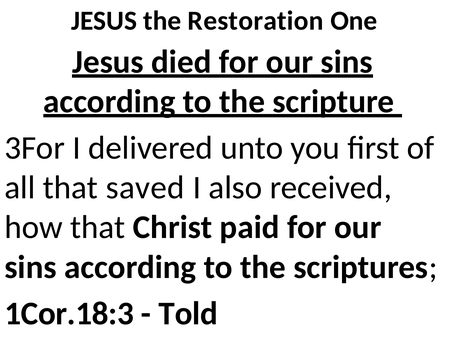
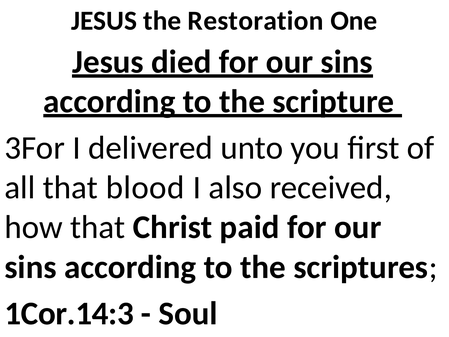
saved: saved -> blood
1Cor.18:3: 1Cor.18:3 -> 1Cor.14:3
Told: Told -> Soul
